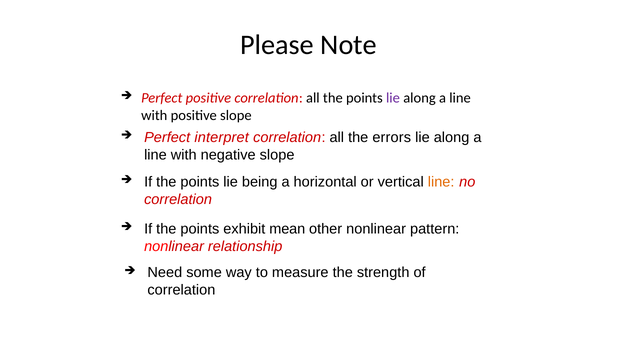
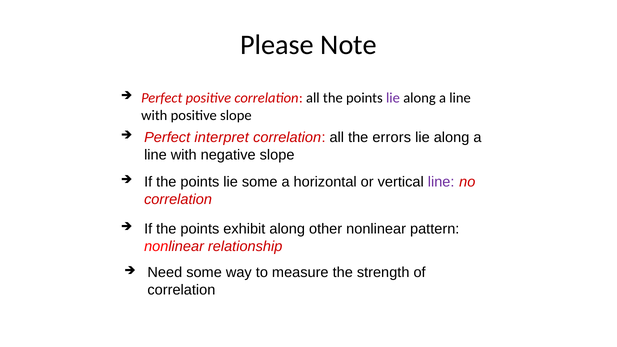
lie being: being -> some
line at (441, 182) colour: orange -> purple
exhibit mean: mean -> along
